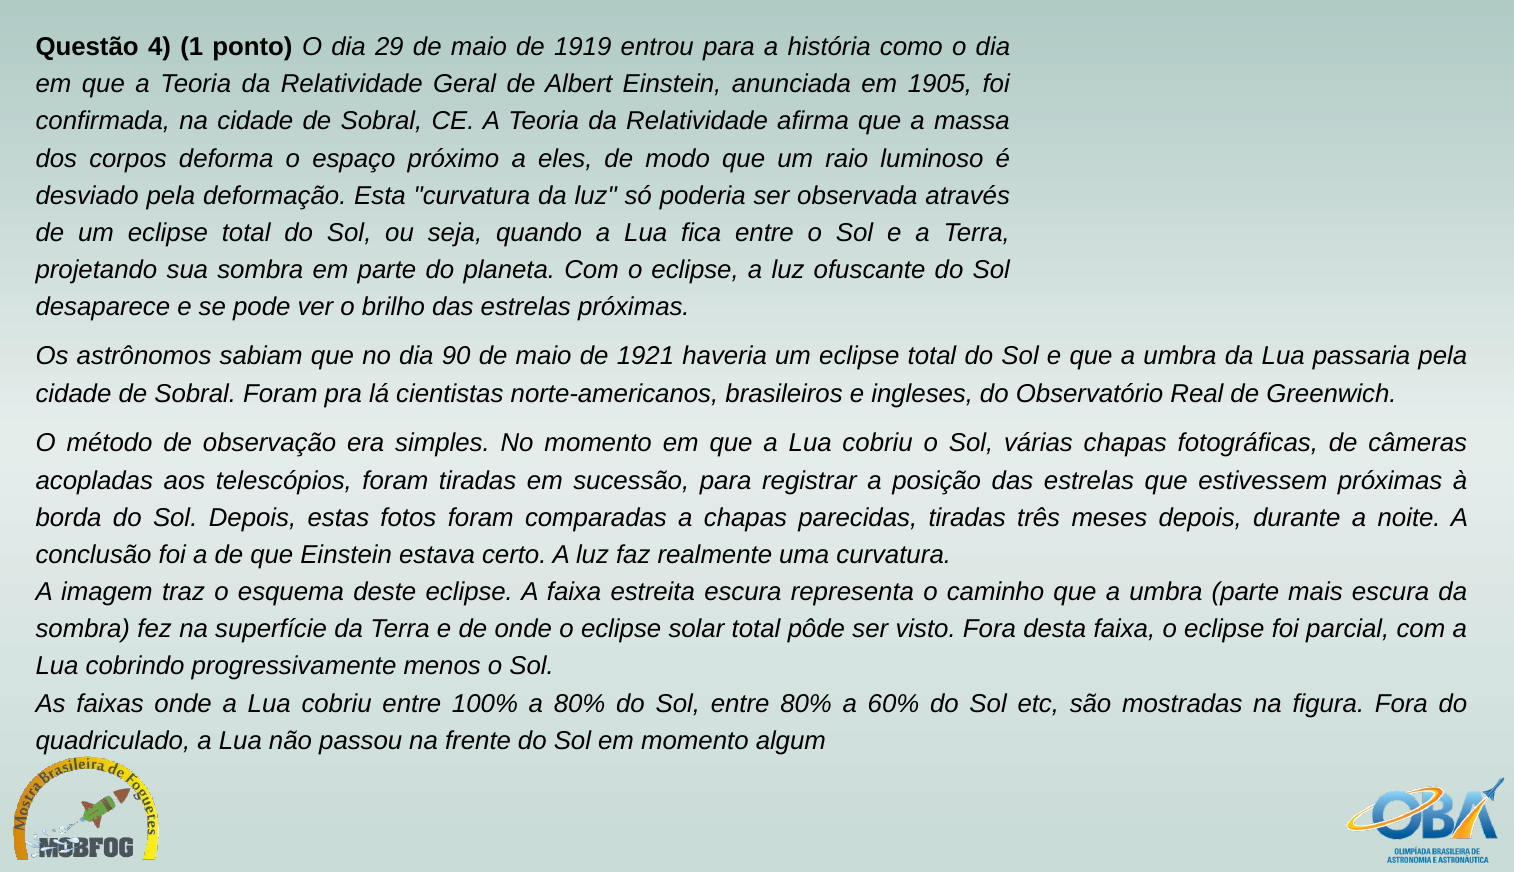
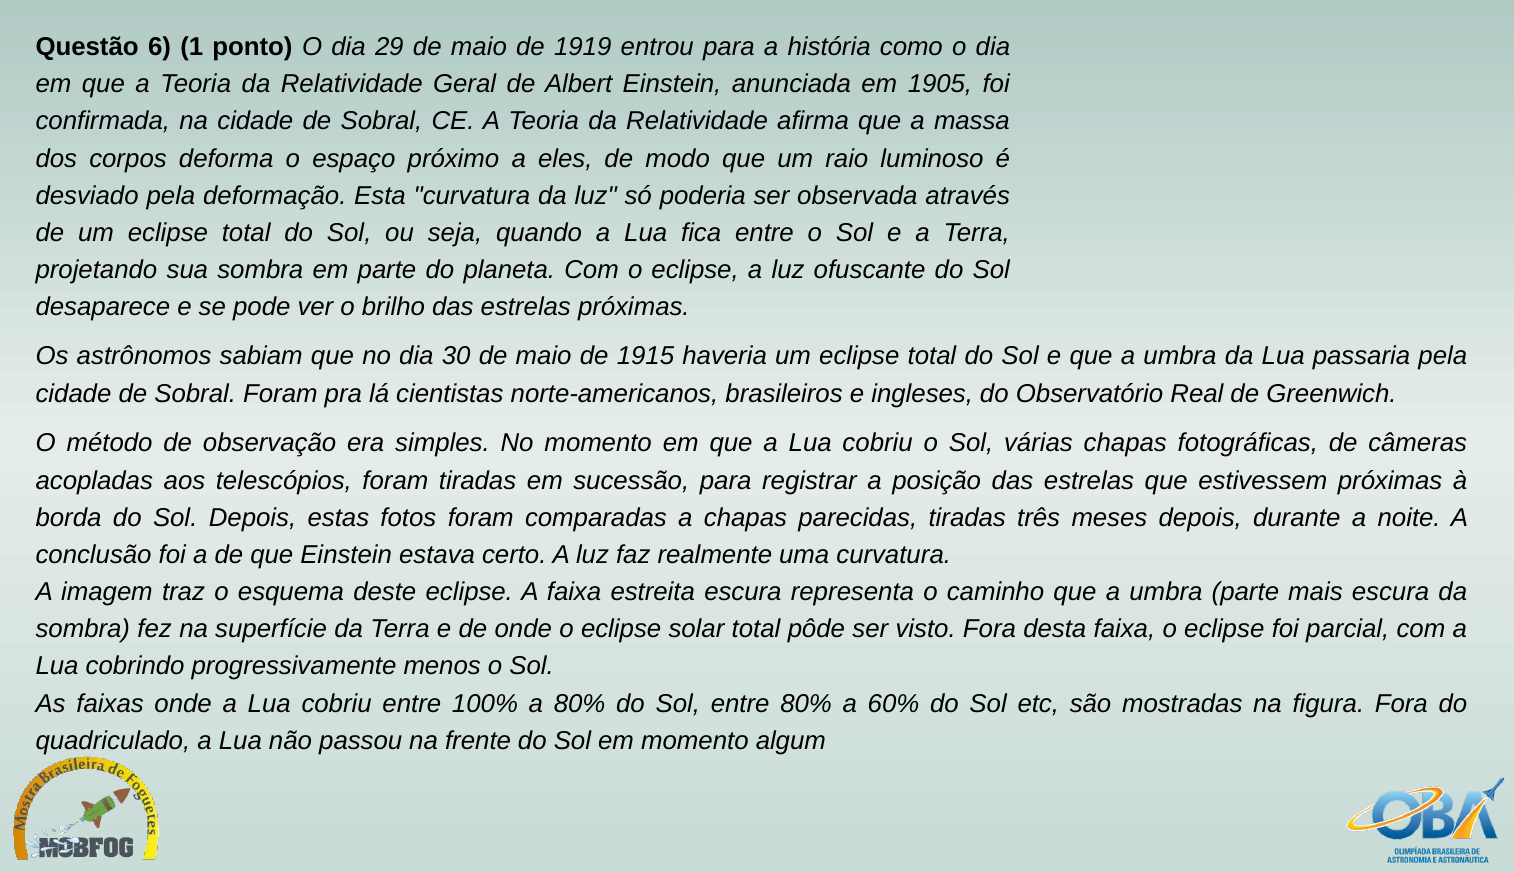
4: 4 -> 6
90: 90 -> 30
1921: 1921 -> 1915
